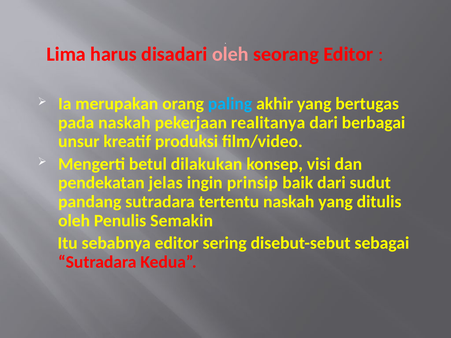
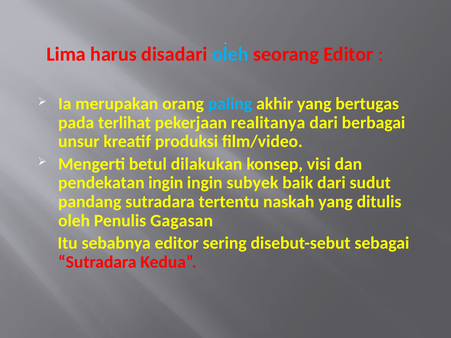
oleh at (230, 54) colour: pink -> light blue
pada naskah: naskah -> terlihat
pendekatan jelas: jelas -> ingin
prinsip: prinsip -> subyek
Semakin: Semakin -> Gagasan
